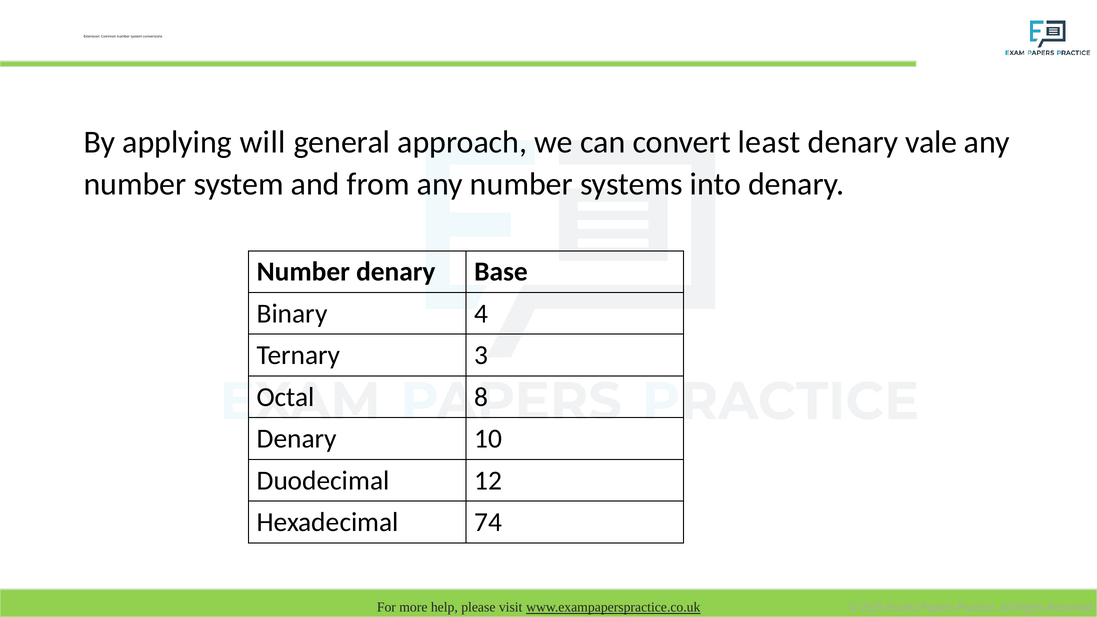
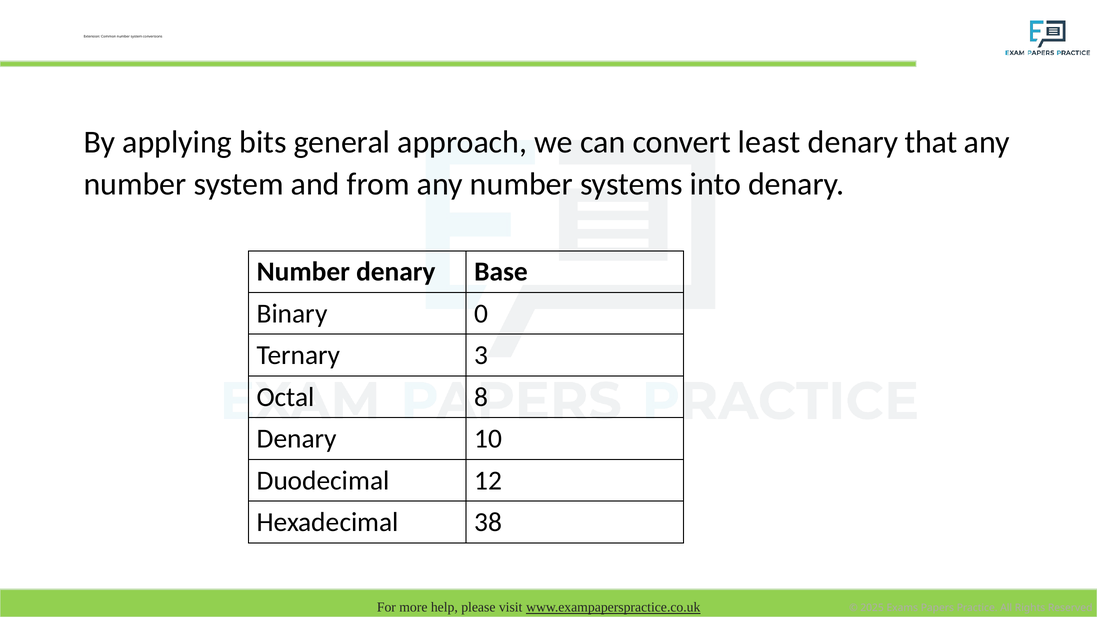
will: will -> bits
vale: vale -> that
4: 4 -> 0
74: 74 -> 38
